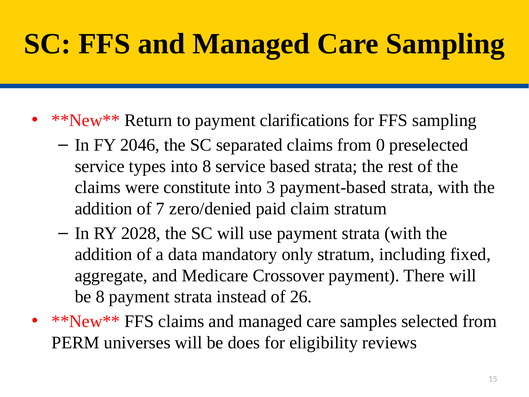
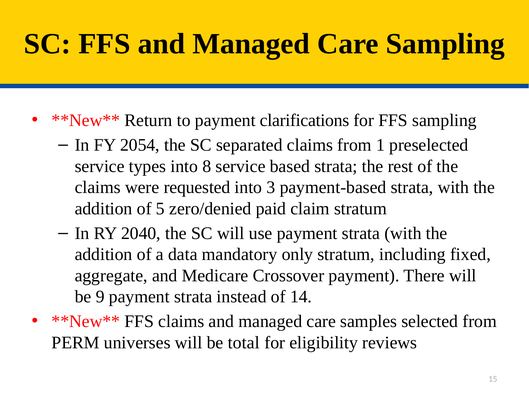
2046: 2046 -> 2054
0: 0 -> 1
constitute: constitute -> requested
7: 7 -> 5
2028: 2028 -> 2040
be 8: 8 -> 9
26: 26 -> 14
does: does -> total
